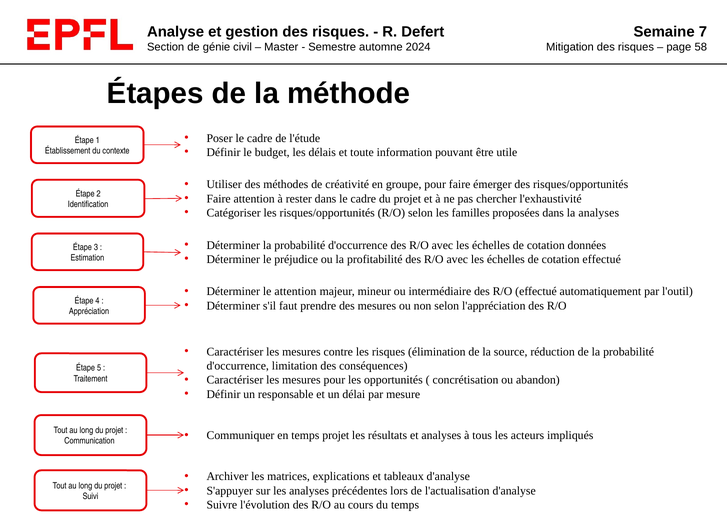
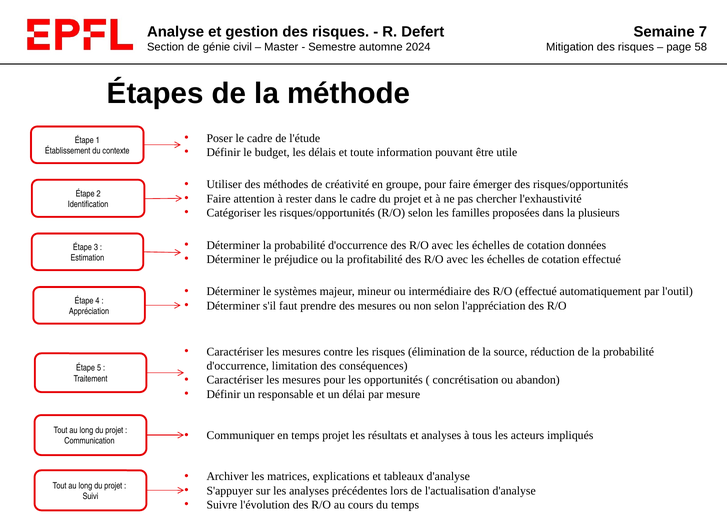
la analyses: analyses -> plusieurs
le attention: attention -> systèmes
